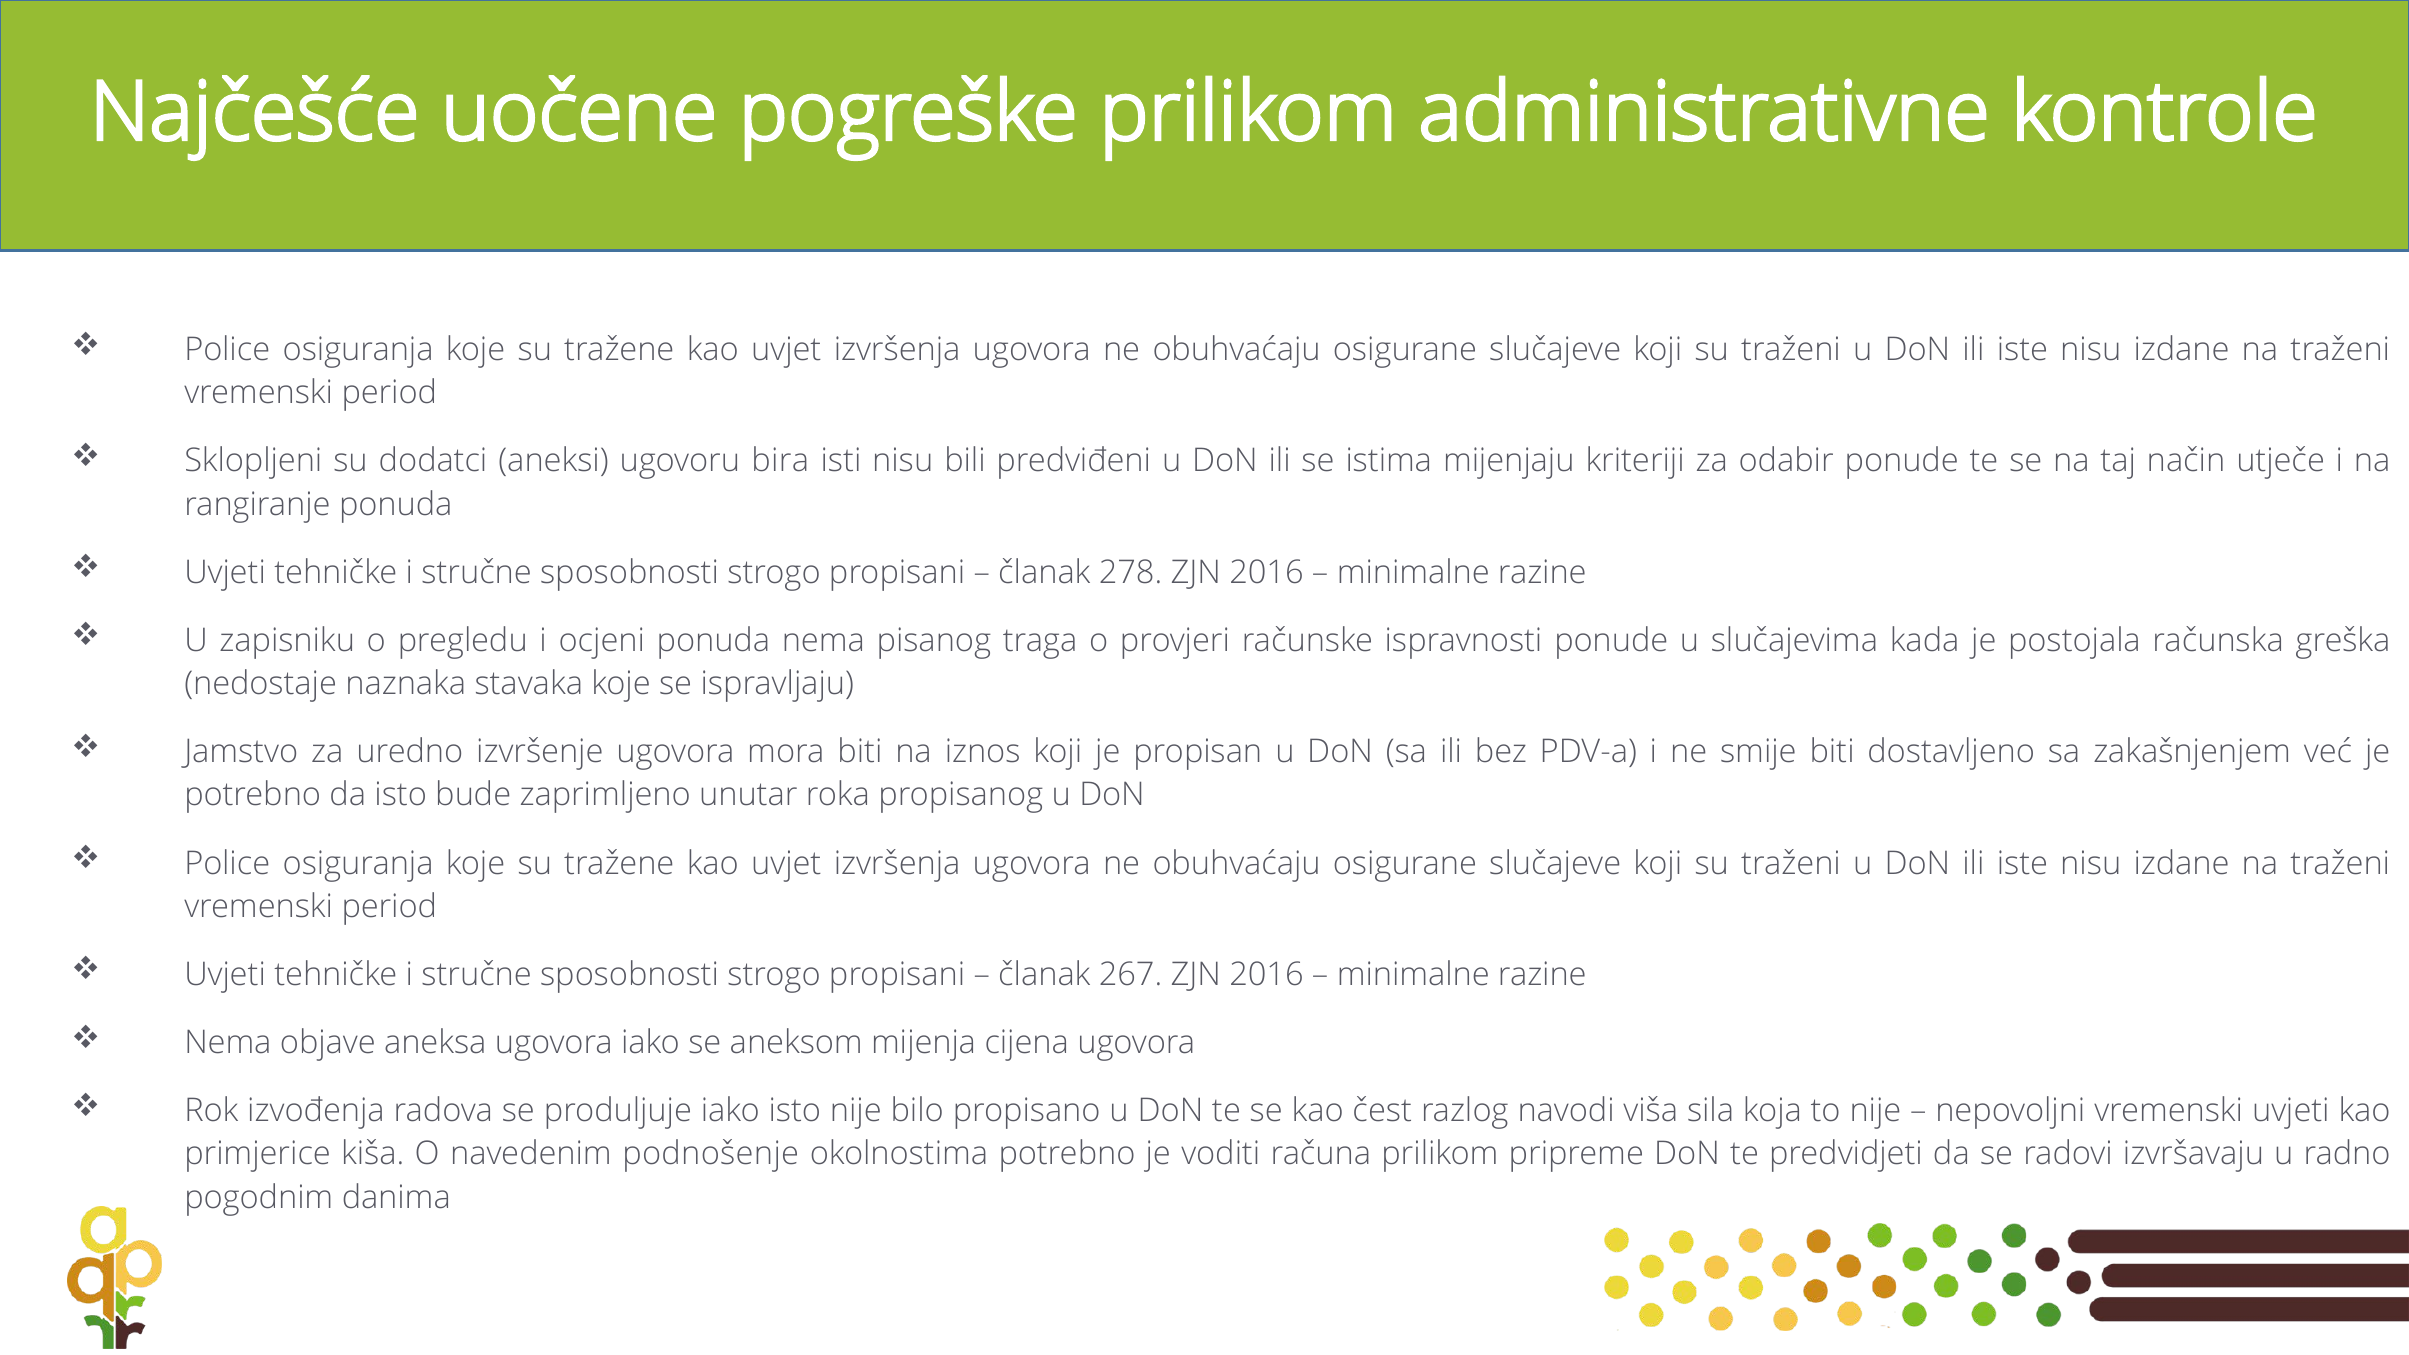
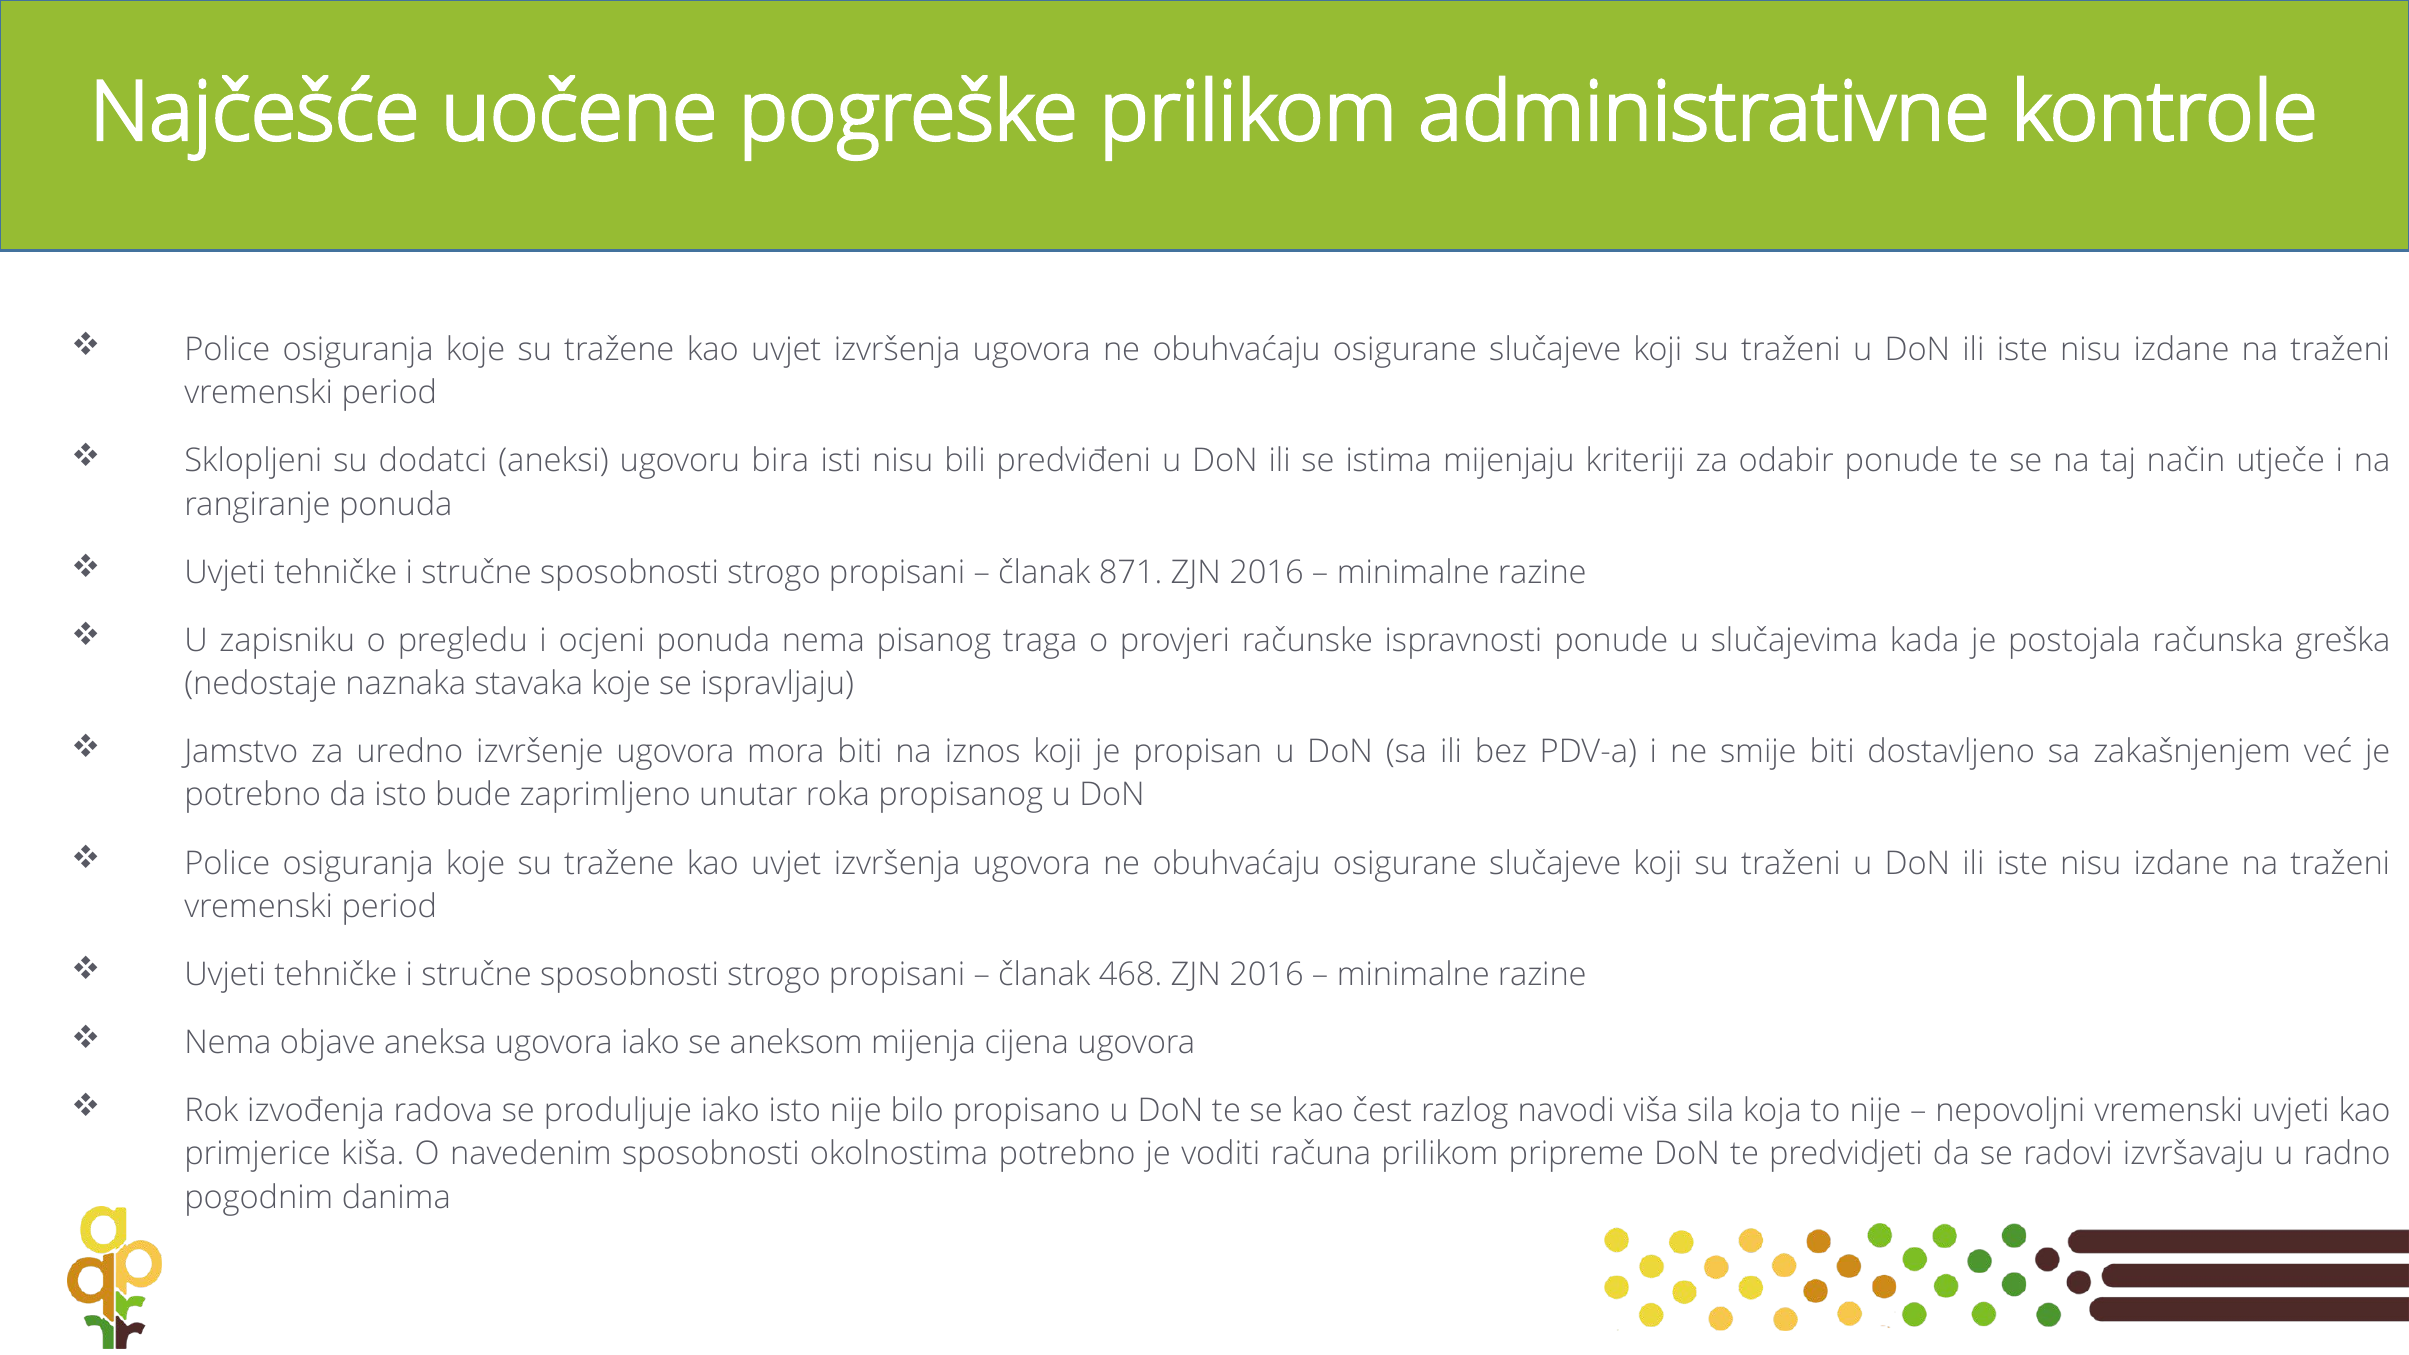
278: 278 -> 871
267: 267 -> 468
navedenim podnošenje: podnošenje -> sposobnosti
